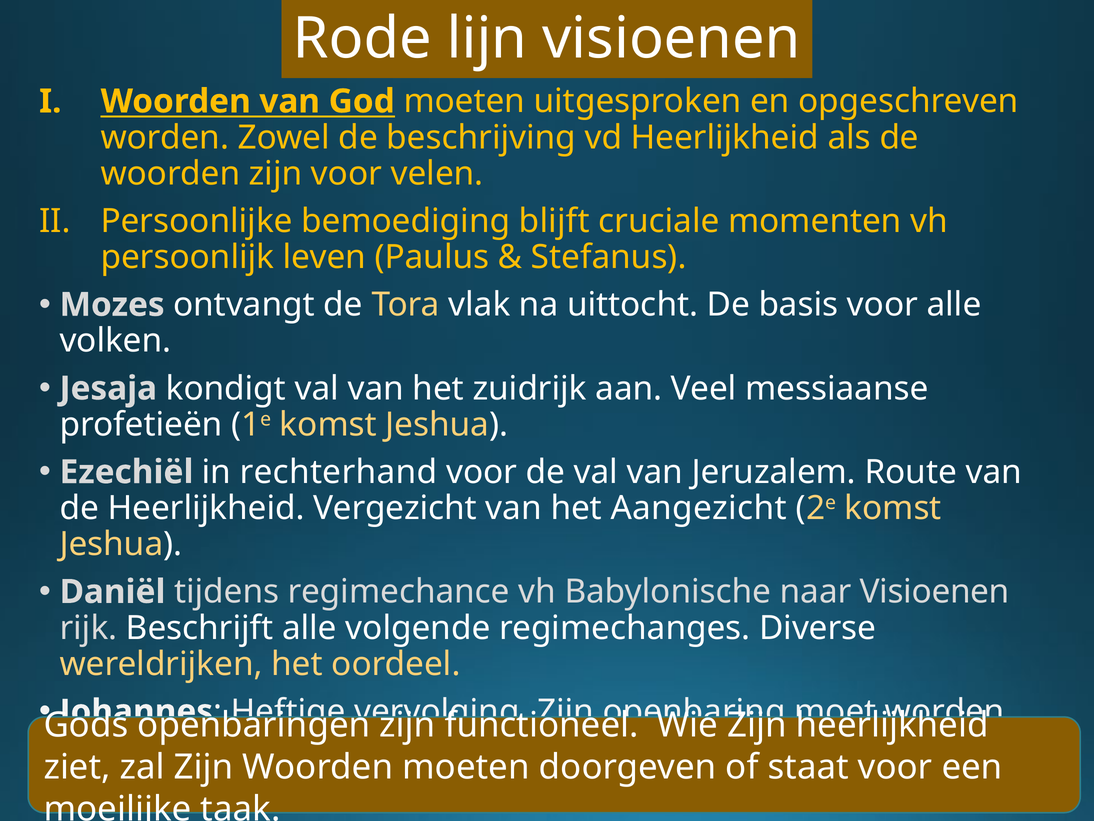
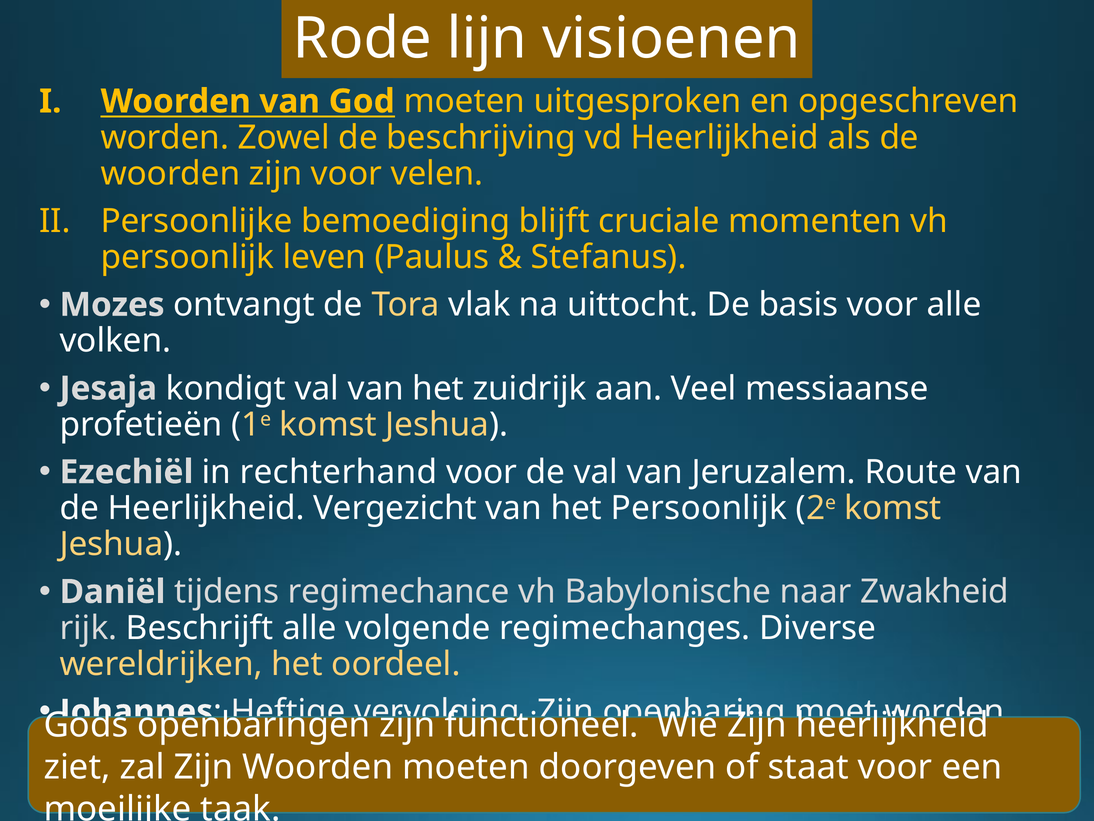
het Aangezicht: Aangezicht -> Persoonlijk
naar Visioenen: Visioenen -> Zwakheid
